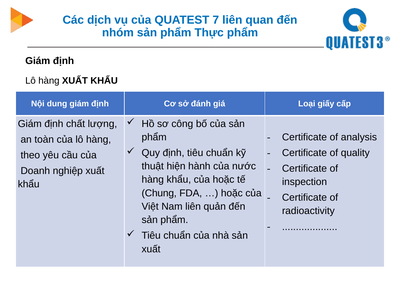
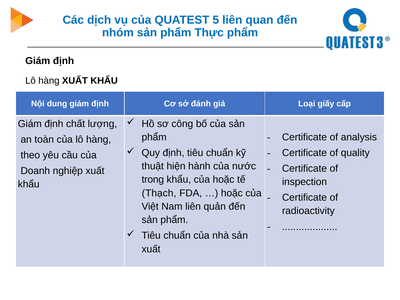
7: 7 -> 5
hàng at (153, 180): hàng -> trong
Chung: Chung -> Thạch
